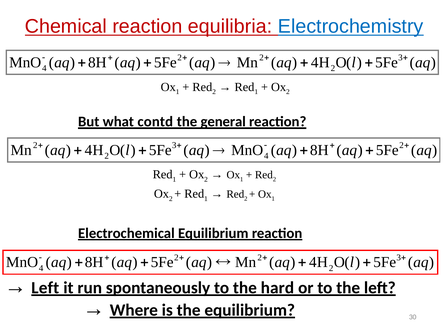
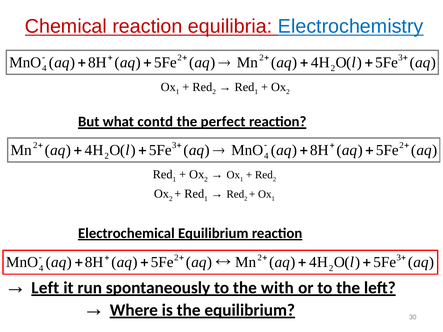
general: general -> perfect
hard: hard -> with
